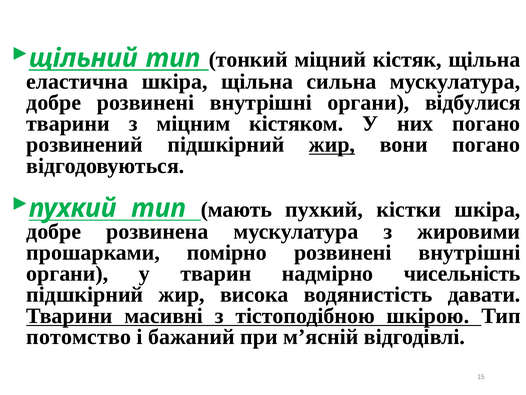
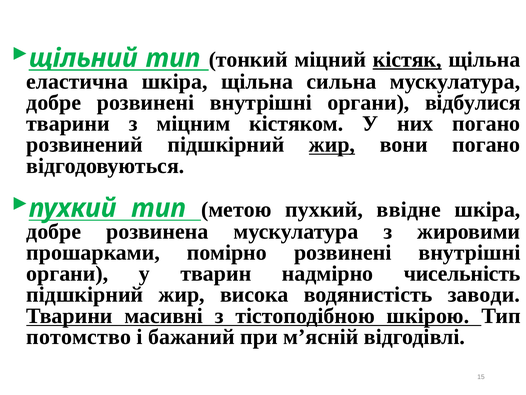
кістяк underline: none -> present
мають: мають -> метою
кістки: кістки -> ввідне
давати: давати -> заводи
